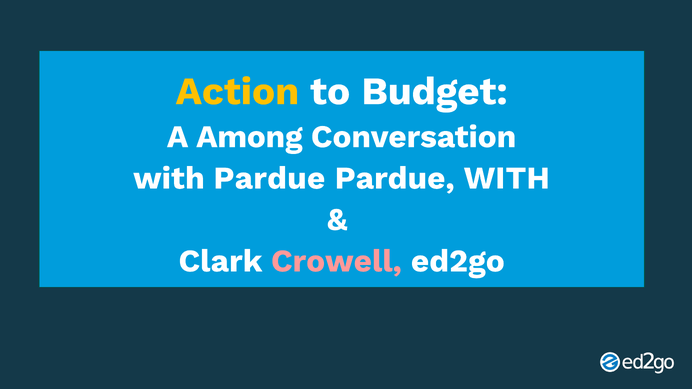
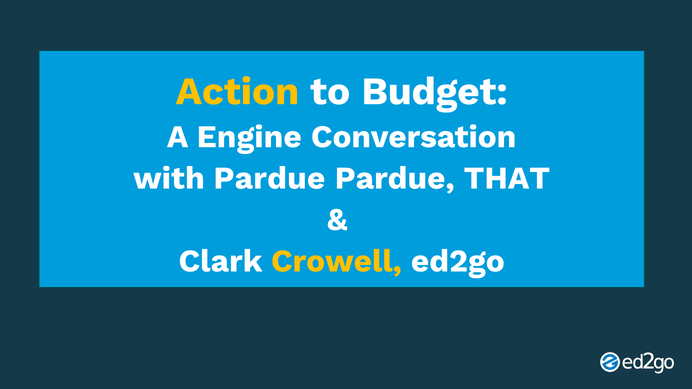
Among: Among -> Engine
Pardue WITH: WITH -> THAT
Crowell colour: pink -> yellow
